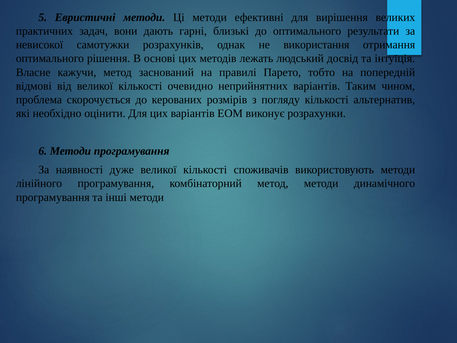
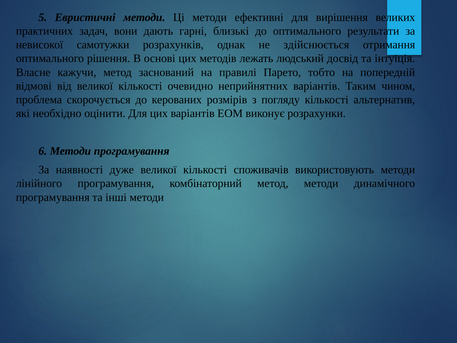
використання: використання -> здійснюється
